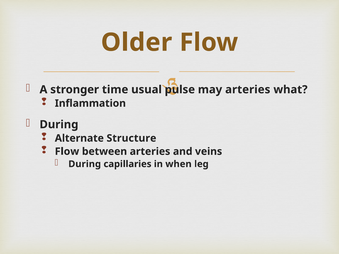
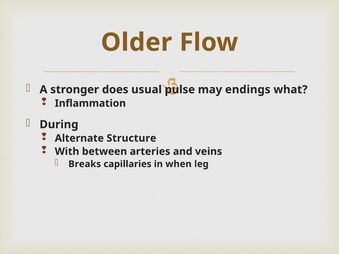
time: time -> does
may arteries: arteries -> endings
Flow at (67, 152): Flow -> With
During at (85, 164): During -> Breaks
